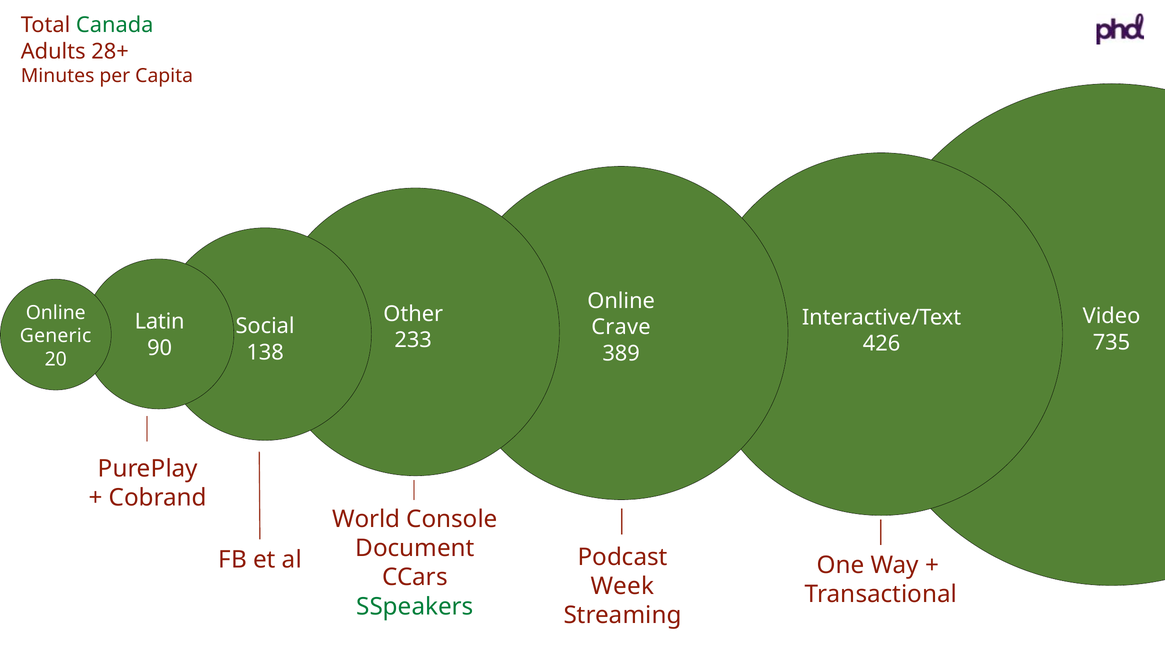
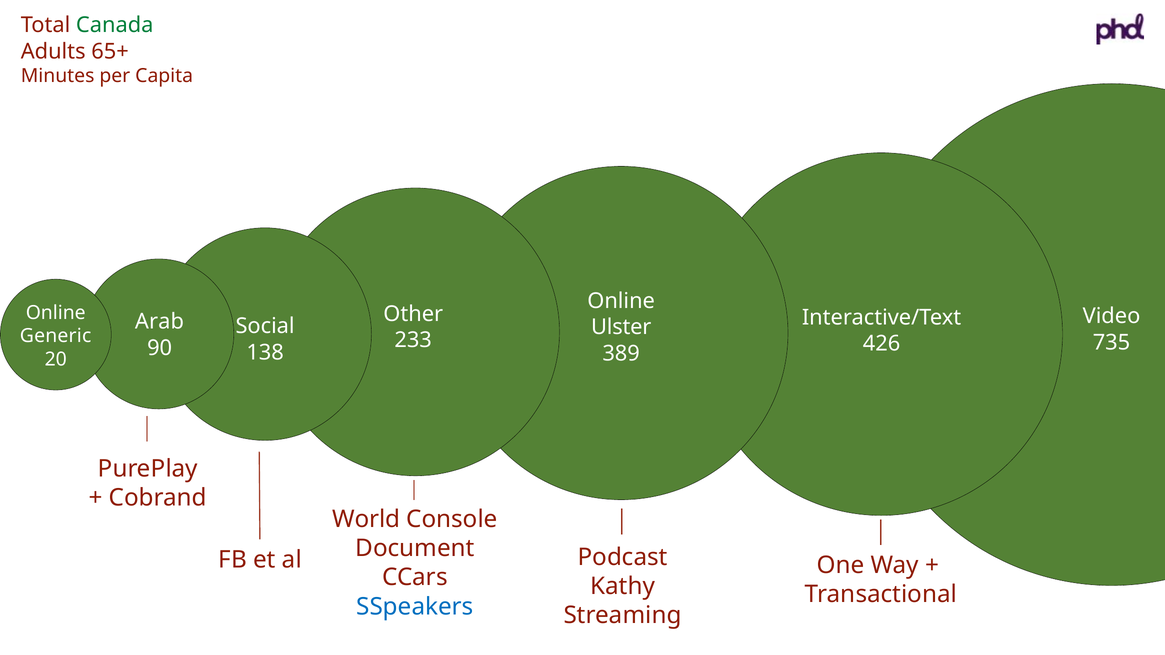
28+: 28+ -> 65+
Latin: Latin -> Arab
Crave: Crave -> Ulster
Week: Week -> Kathy
SSpeakers colour: green -> blue
